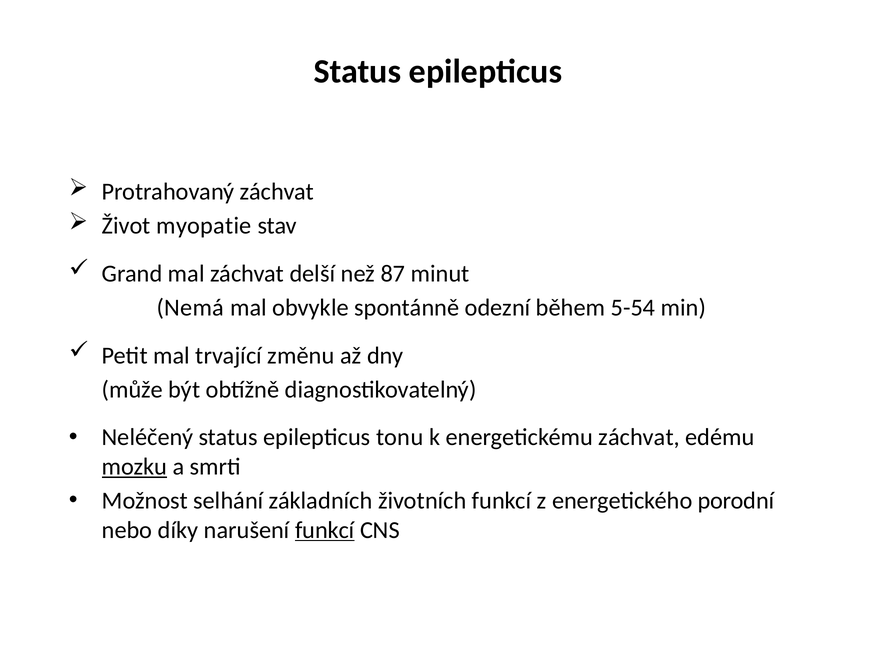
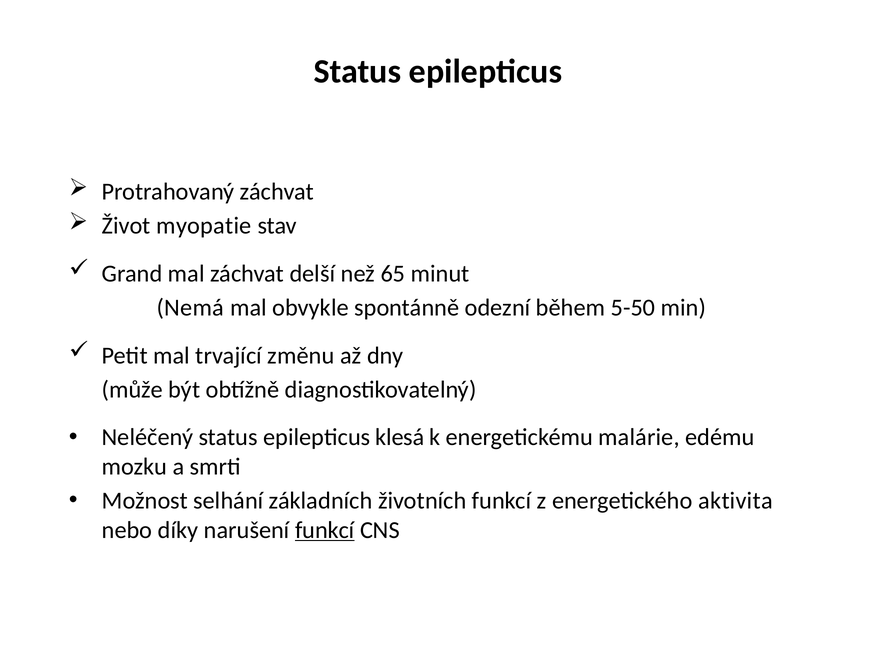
87: 87 -> 65
5-54: 5-54 -> 5-50
tonu: tonu -> klesá
energetickému záchvat: záchvat -> malárie
mozku underline: present -> none
porodní: porodní -> aktivita
